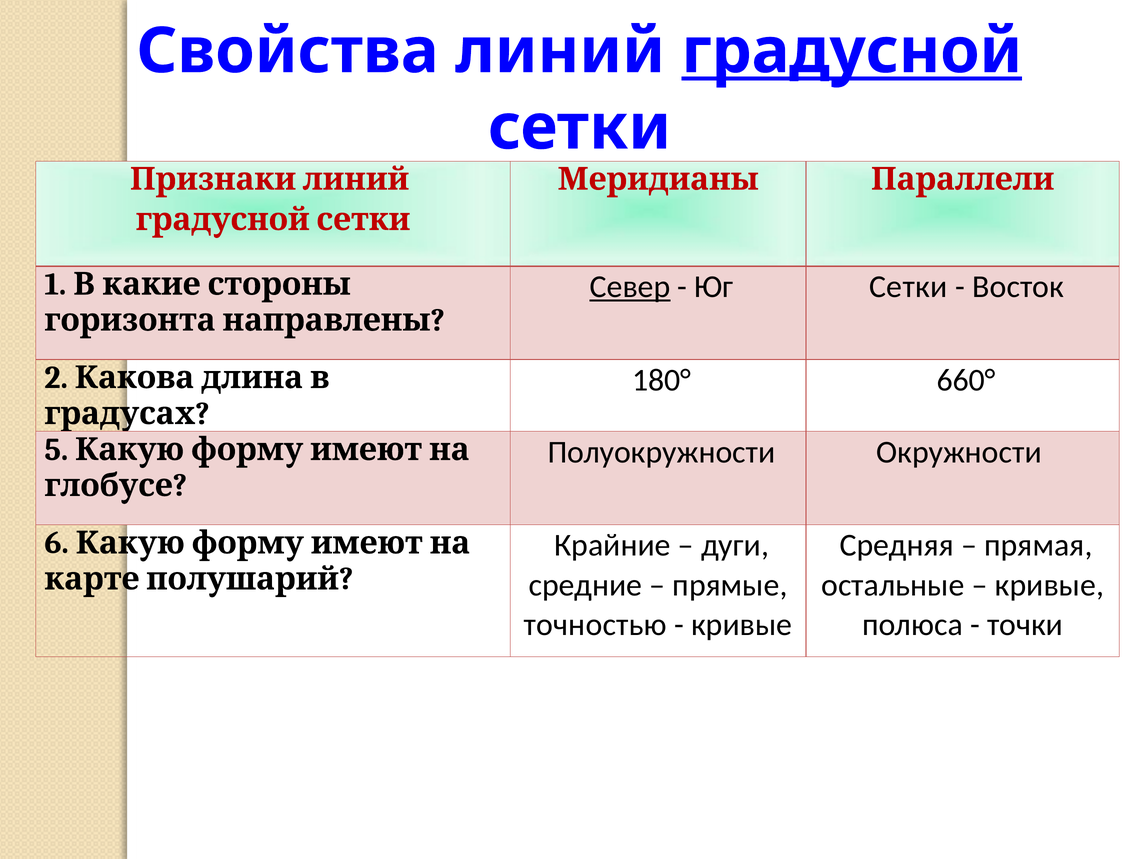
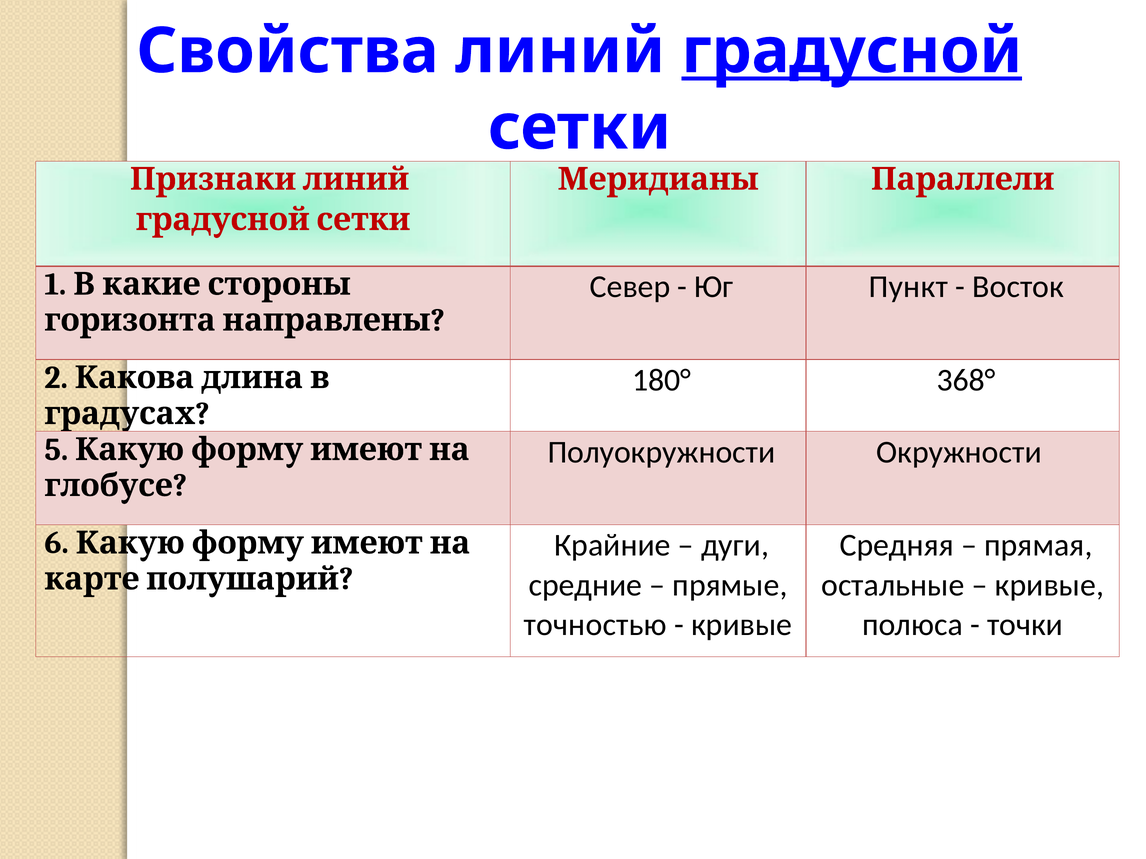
Север underline: present -> none
Юг Сетки: Сетки -> Пункт
660°: 660° -> 368°
